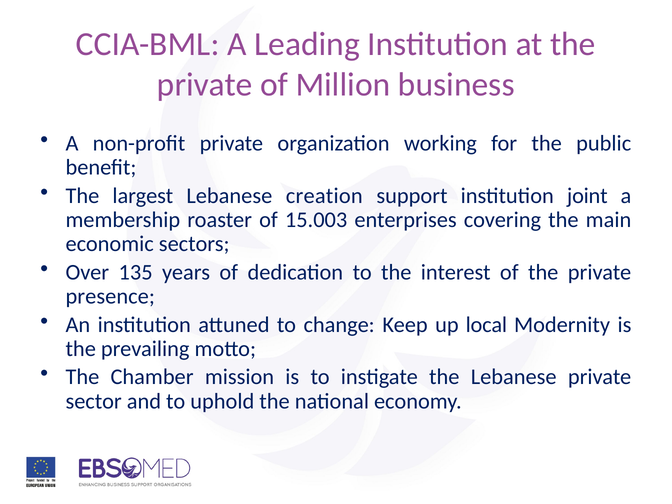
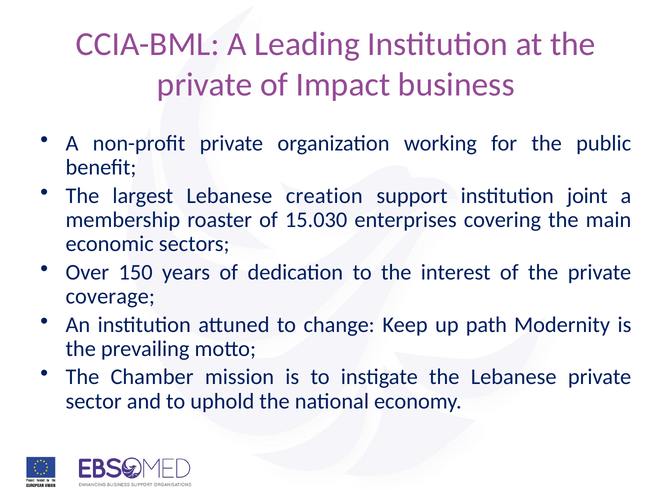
Million: Million -> Impact
15.003: 15.003 -> 15.030
135: 135 -> 150
presence: presence -> coverage
local: local -> path
